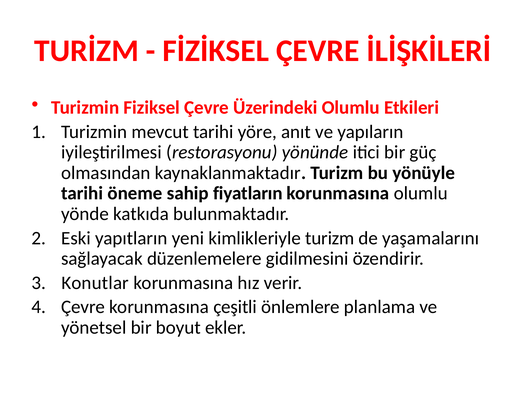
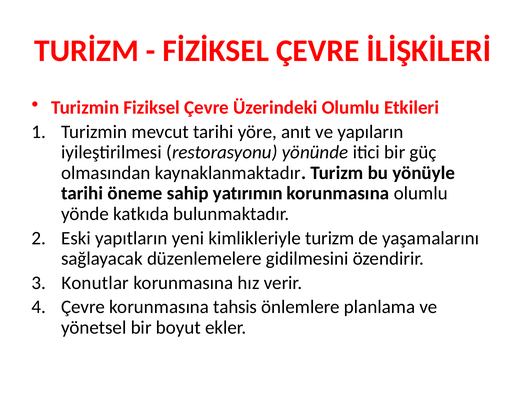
fiyatların: fiyatların -> yatırımın
çeşitli: çeşitli -> tahsis
